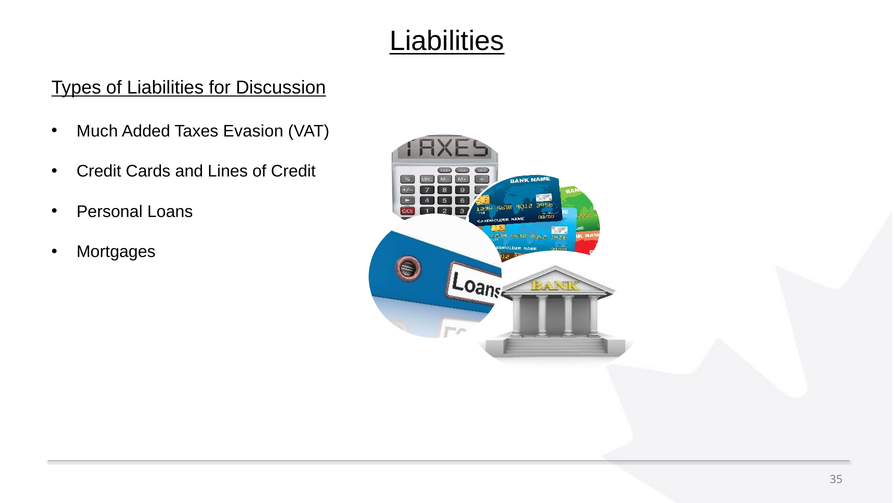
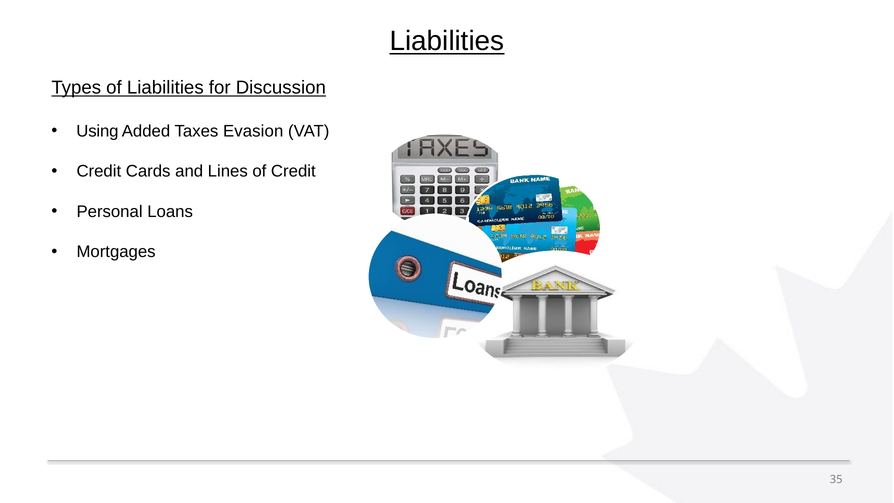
Much: Much -> Using
